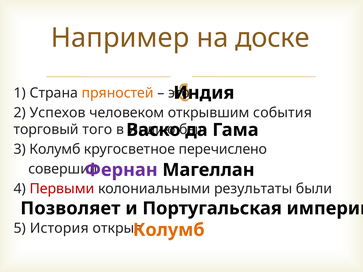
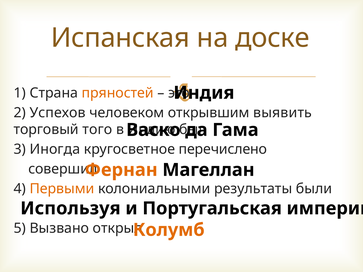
Например: Например -> Испанская
события: события -> выявить
3 Колумб: Колумб -> Иногда
Фернан colour: purple -> orange
Первыми colour: red -> orange
Позволяет: Позволяет -> Используя
История: История -> Вызвано
